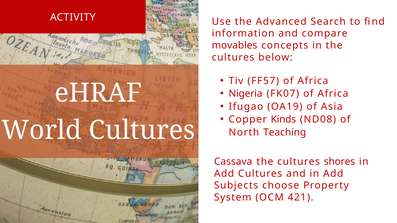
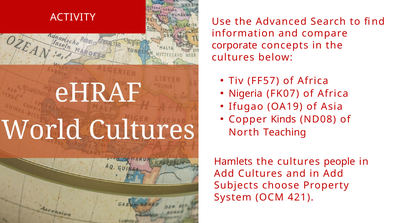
movables: movables -> corporate
Cassava: Cassava -> Hamlets
shores: shores -> people
